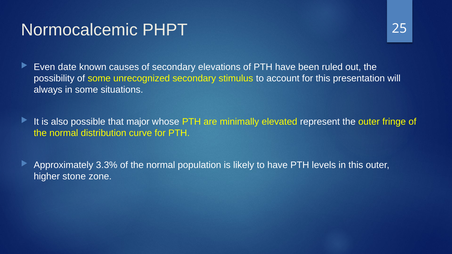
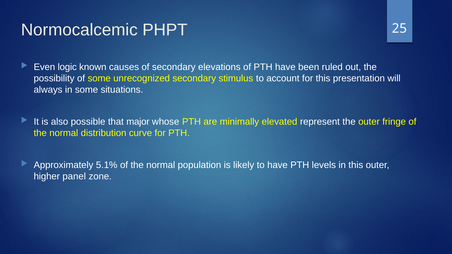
date: date -> logic
3.3%: 3.3% -> 5.1%
stone: stone -> panel
